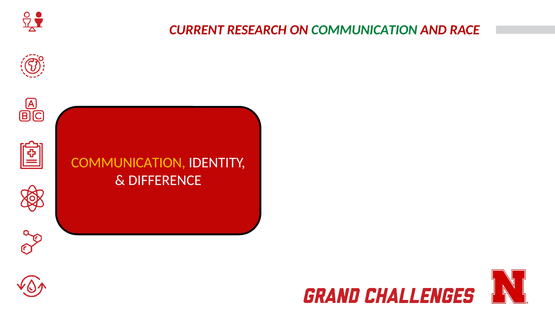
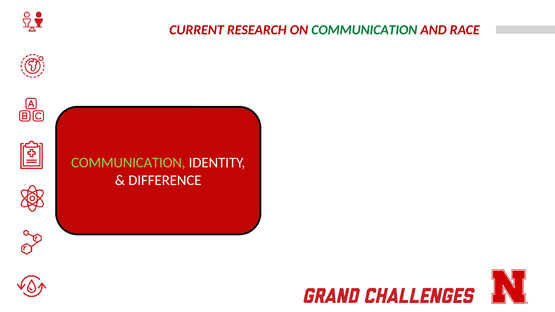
COMMUNICATION at (128, 163) colour: yellow -> light green
